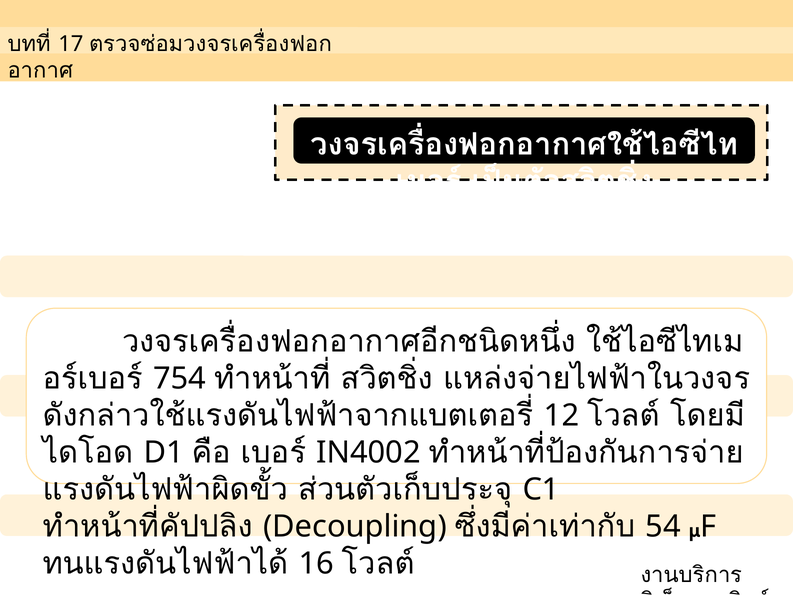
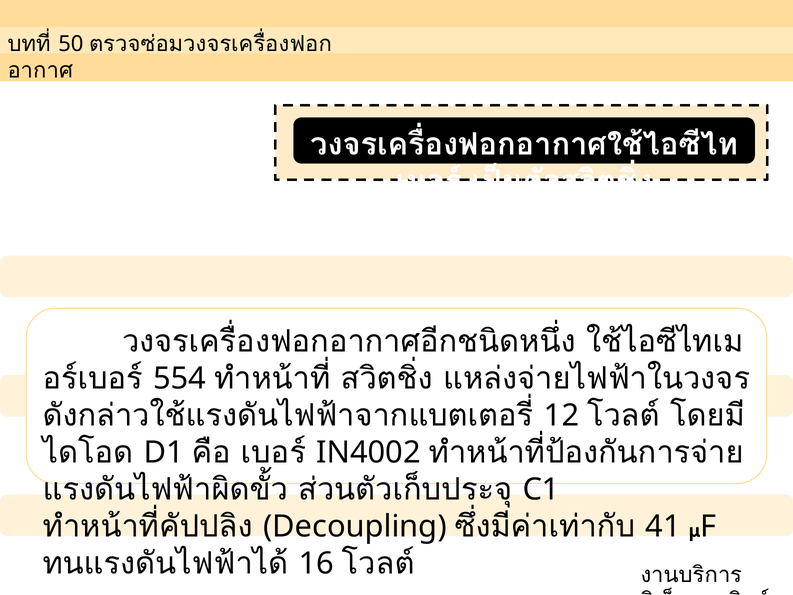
17: 17 -> 50
754: 754 -> 554
54: 54 -> 41
